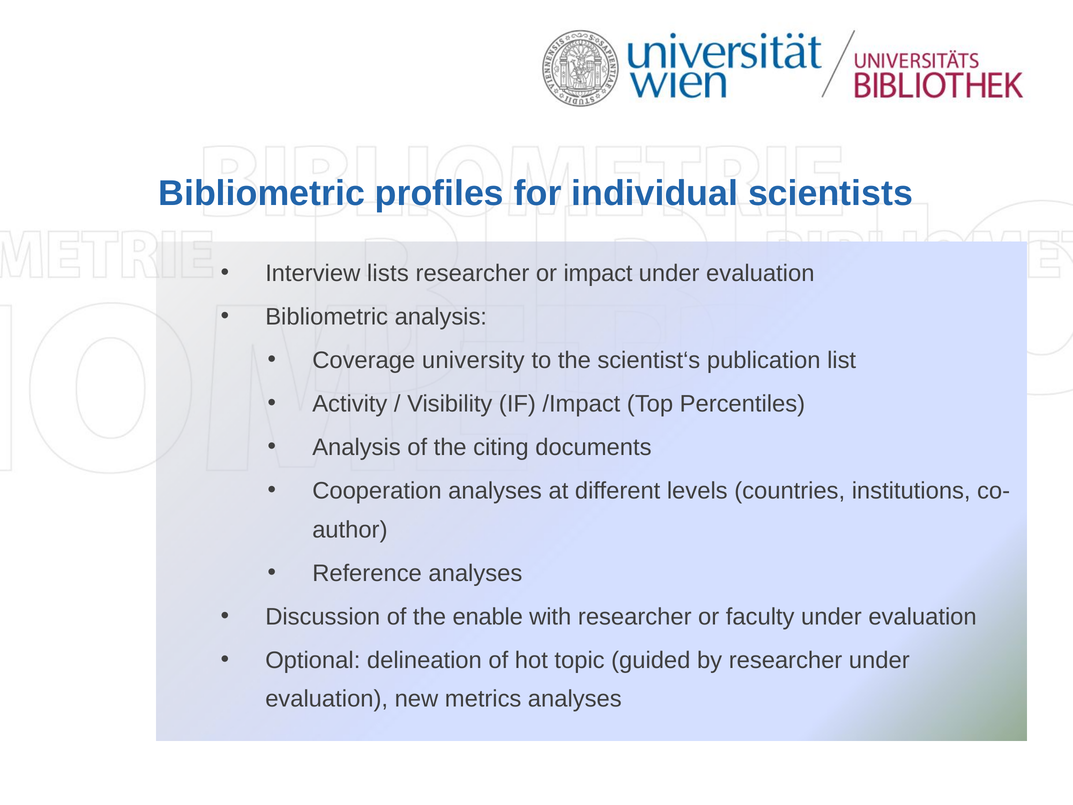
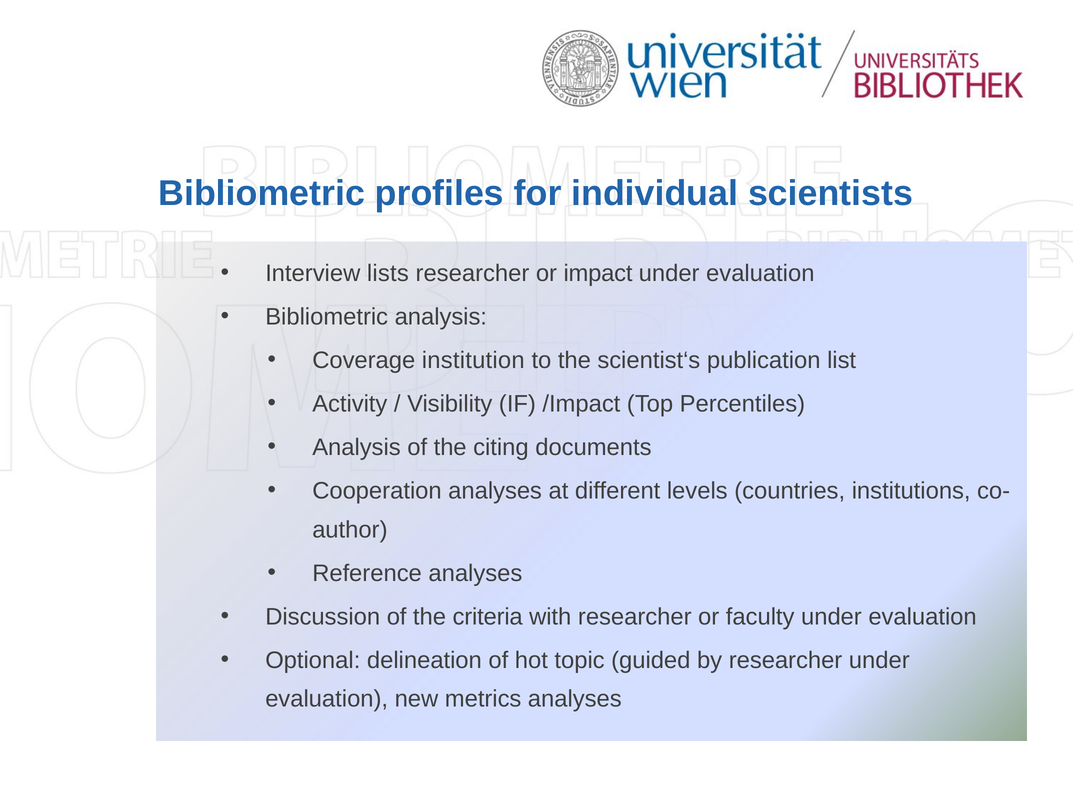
university: university -> institution
enable: enable -> criteria
